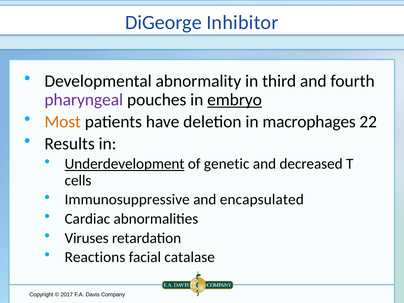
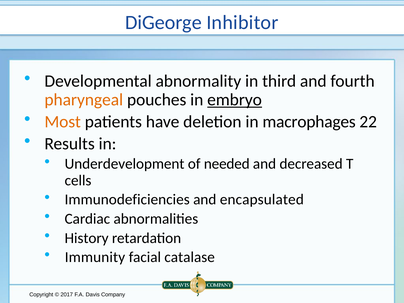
pharyngeal colour: purple -> orange
Underdevelopment underline: present -> none
genetic: genetic -> needed
Immunosuppressive: Immunosuppressive -> Immunodeficiencies
Viruses: Viruses -> History
Reactions: Reactions -> Immunity
